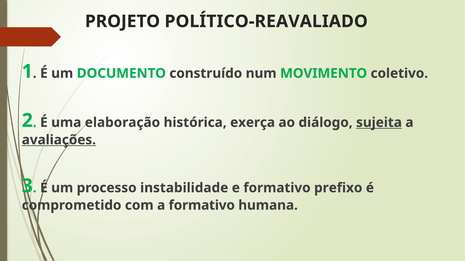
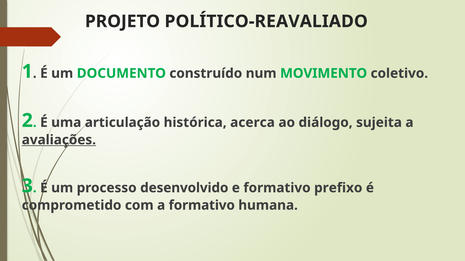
elaboração: elaboração -> articulação
exerça: exerça -> acerca
sujeita underline: present -> none
instabilidade: instabilidade -> desenvolvido
